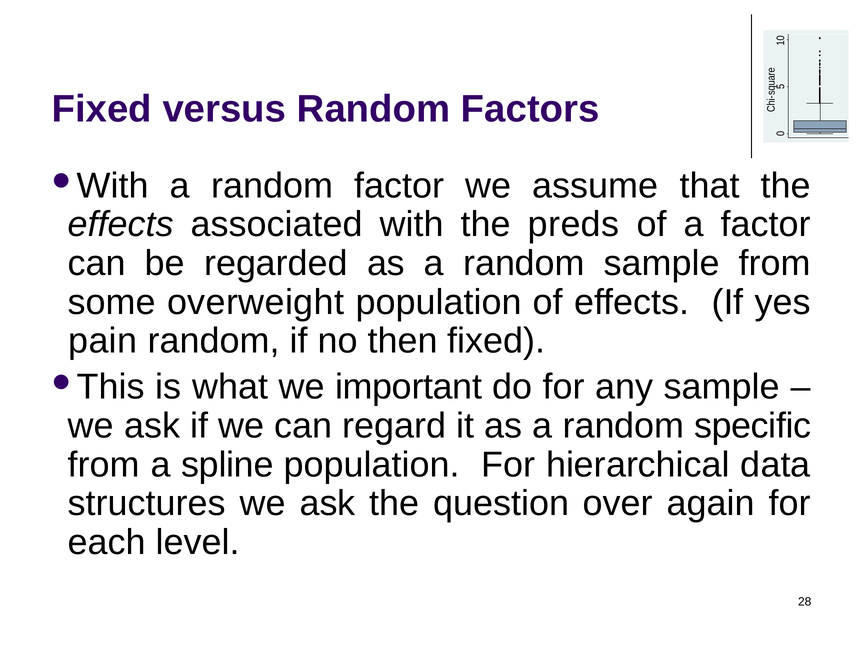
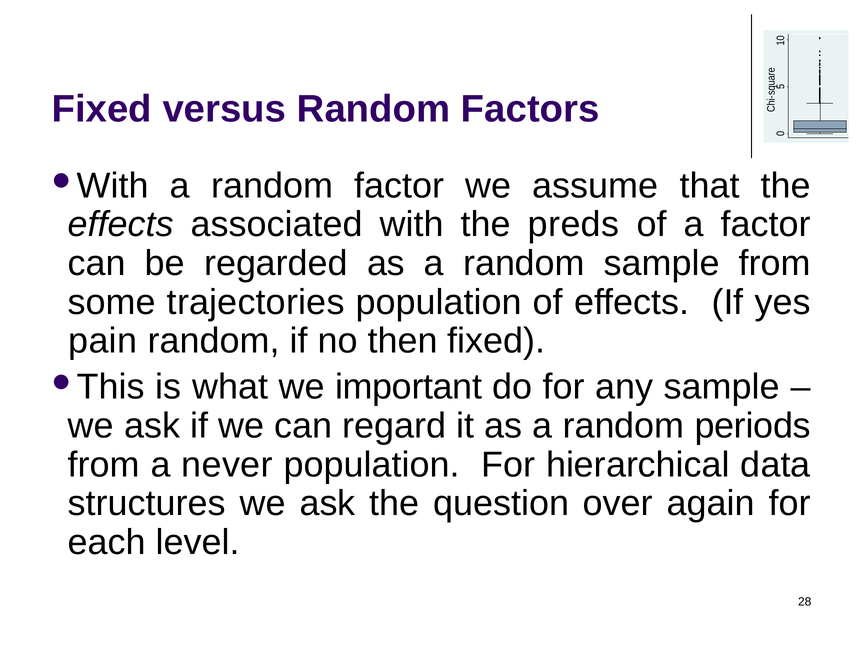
overweight: overweight -> trajectories
specific: specific -> periods
spline: spline -> never
